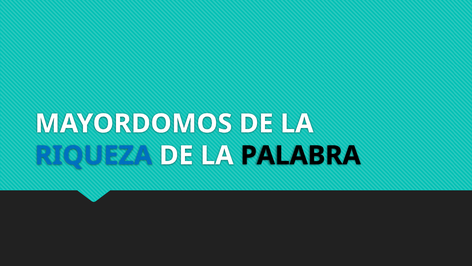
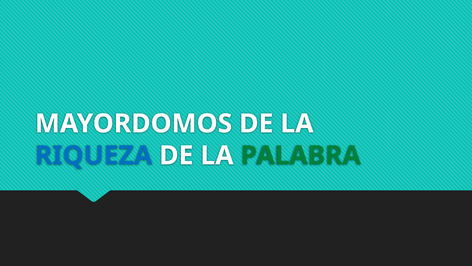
PALABRA colour: black -> green
